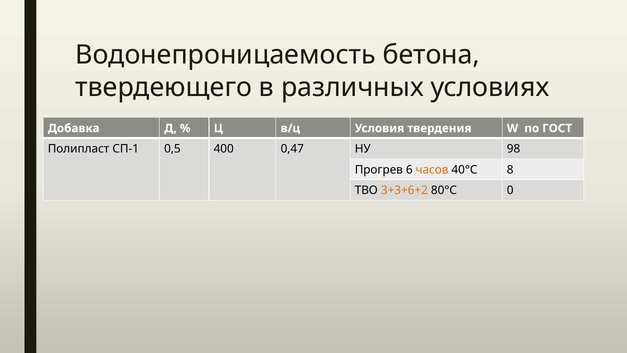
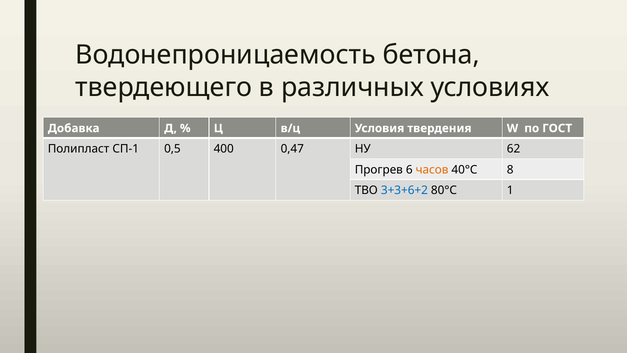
98: 98 -> 62
3+3+6+2 colour: orange -> blue
0: 0 -> 1
